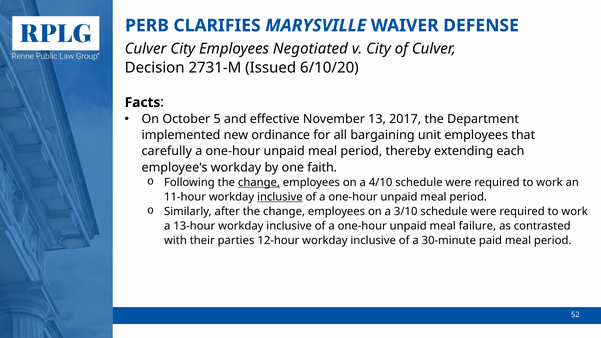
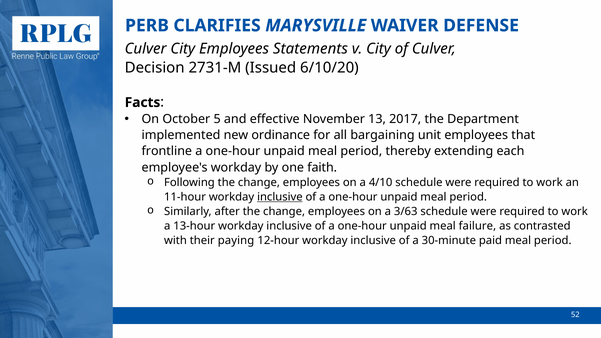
Negotiated: Negotiated -> Statements
carefully: carefully -> frontline
change at (259, 183) underline: present -> none
3/10: 3/10 -> 3/63
parties: parties -> paying
